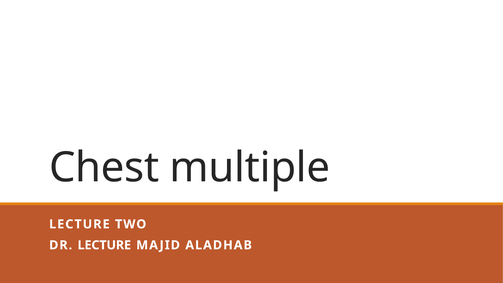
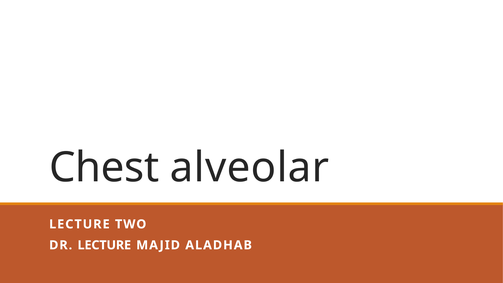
multiple: multiple -> alveolar
